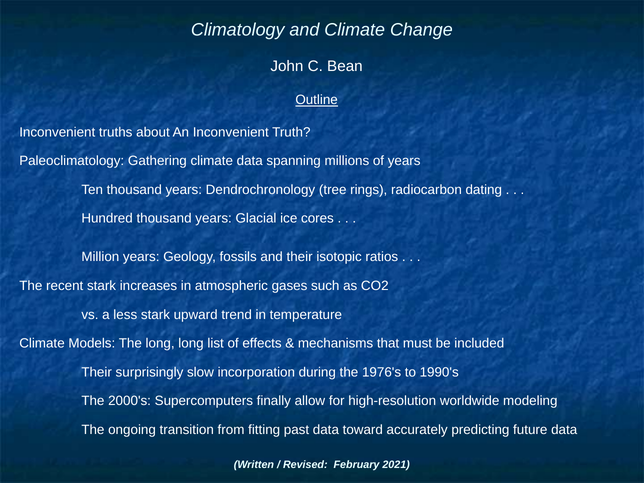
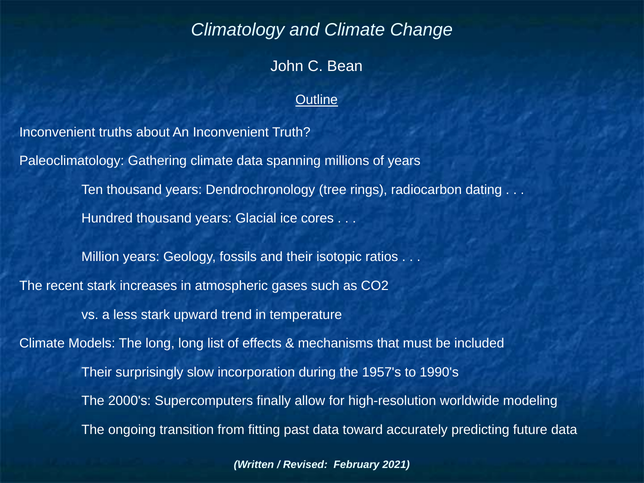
1976's: 1976's -> 1957's
